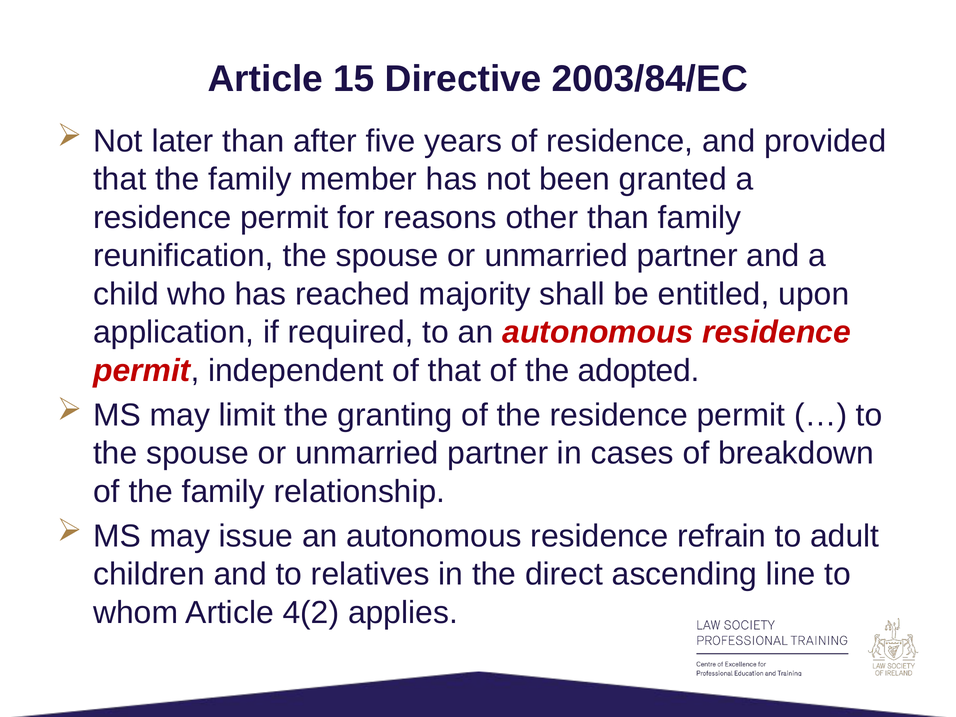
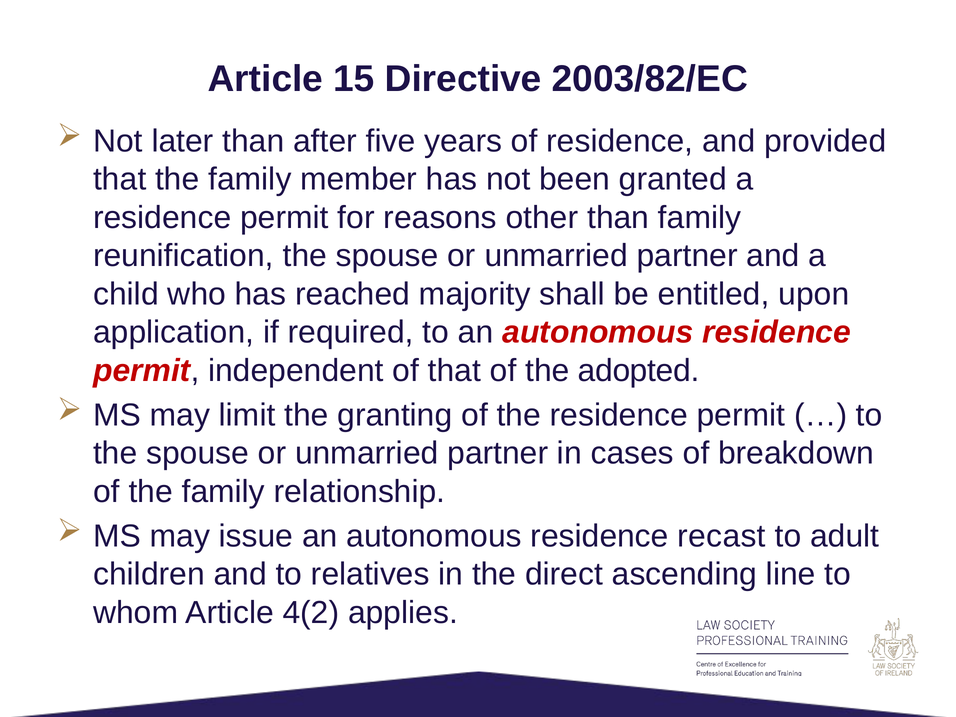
2003/84/EC: 2003/84/EC -> 2003/82/EC
refrain: refrain -> recast
